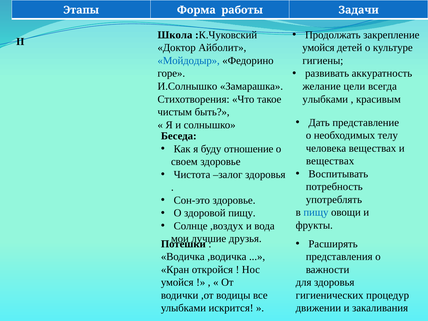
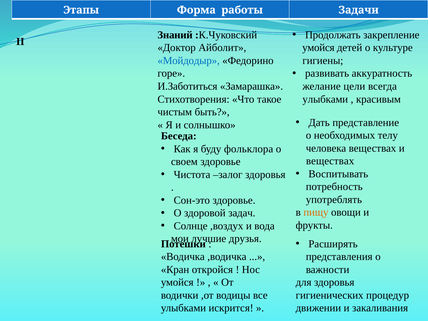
Школа: Школа -> Знаний
И.Солнышко: И.Солнышко -> И.Заботиться
отношение: отношение -> фольклора
пищу at (316, 212) colour: blue -> orange
здоровой пищу: пищу -> задач
